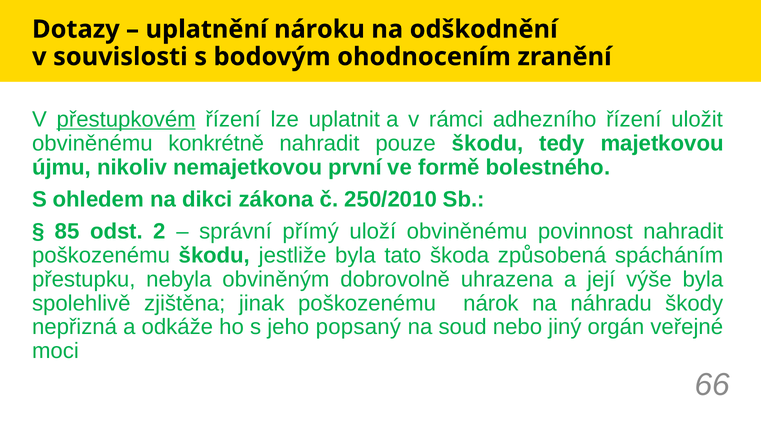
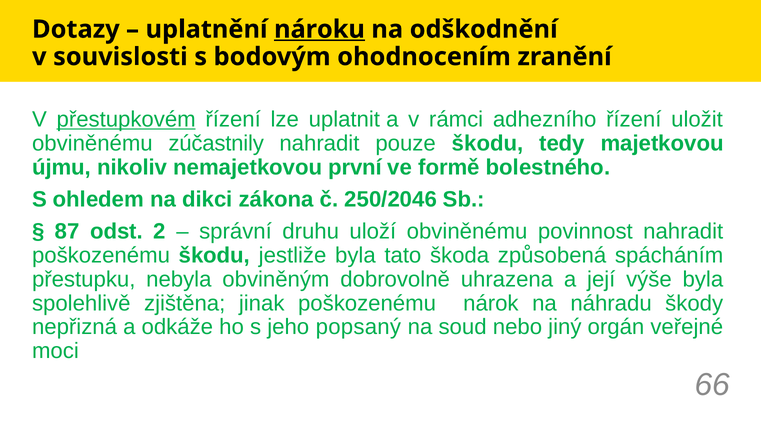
nároku underline: none -> present
konkrétně: konkrétně -> zúčastnily
250/2010: 250/2010 -> 250/2046
85: 85 -> 87
přímý: přímý -> druhu
